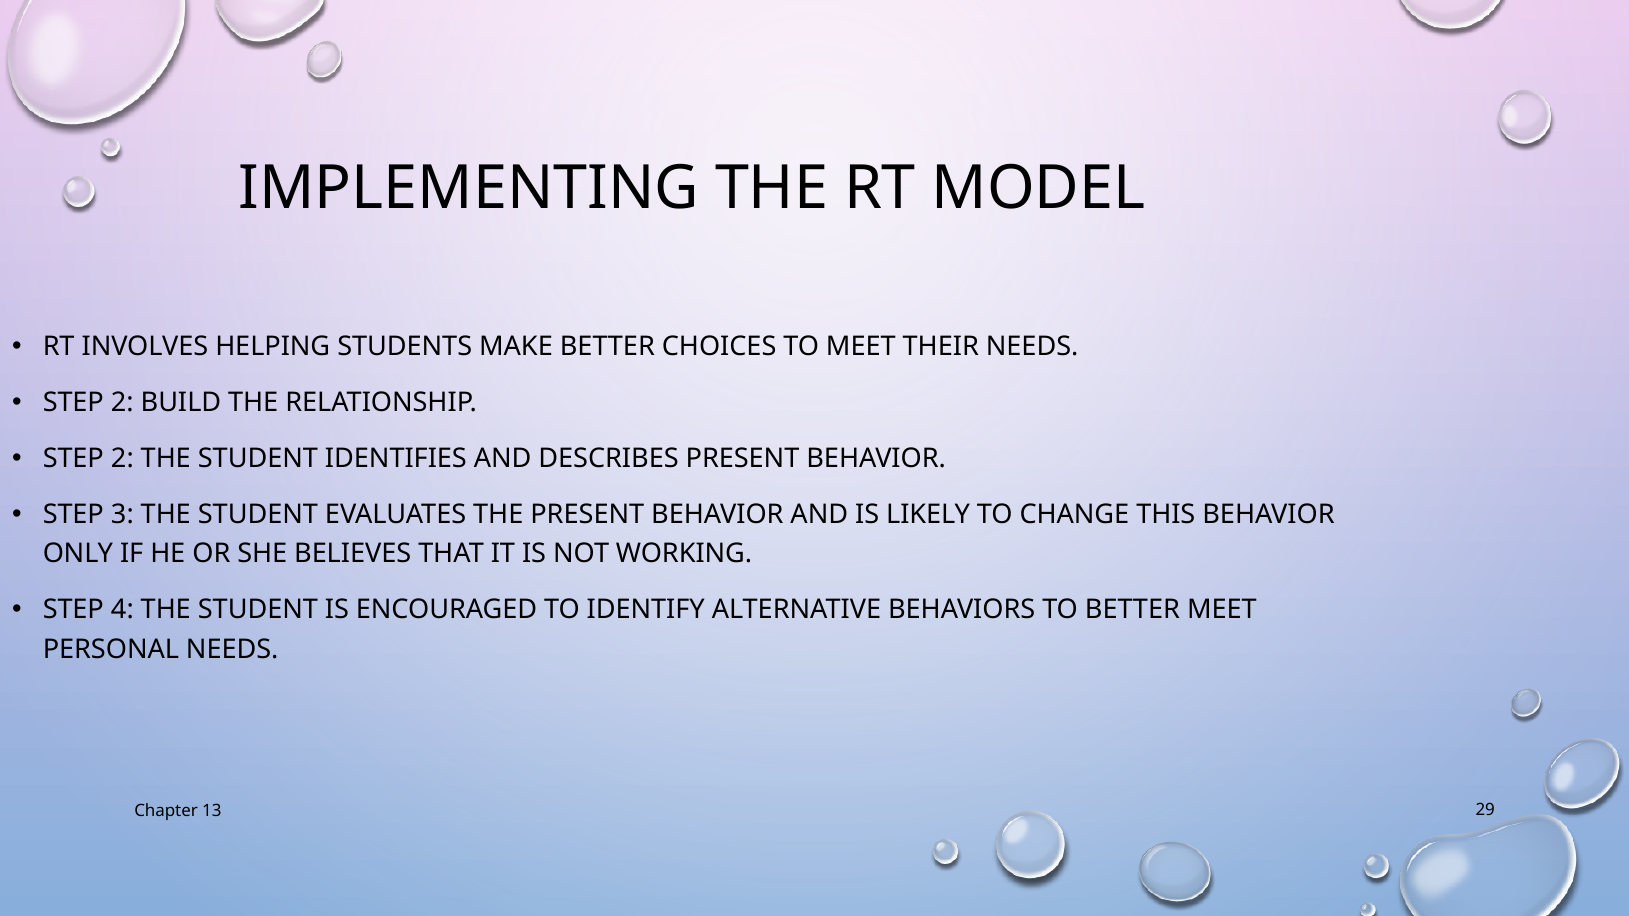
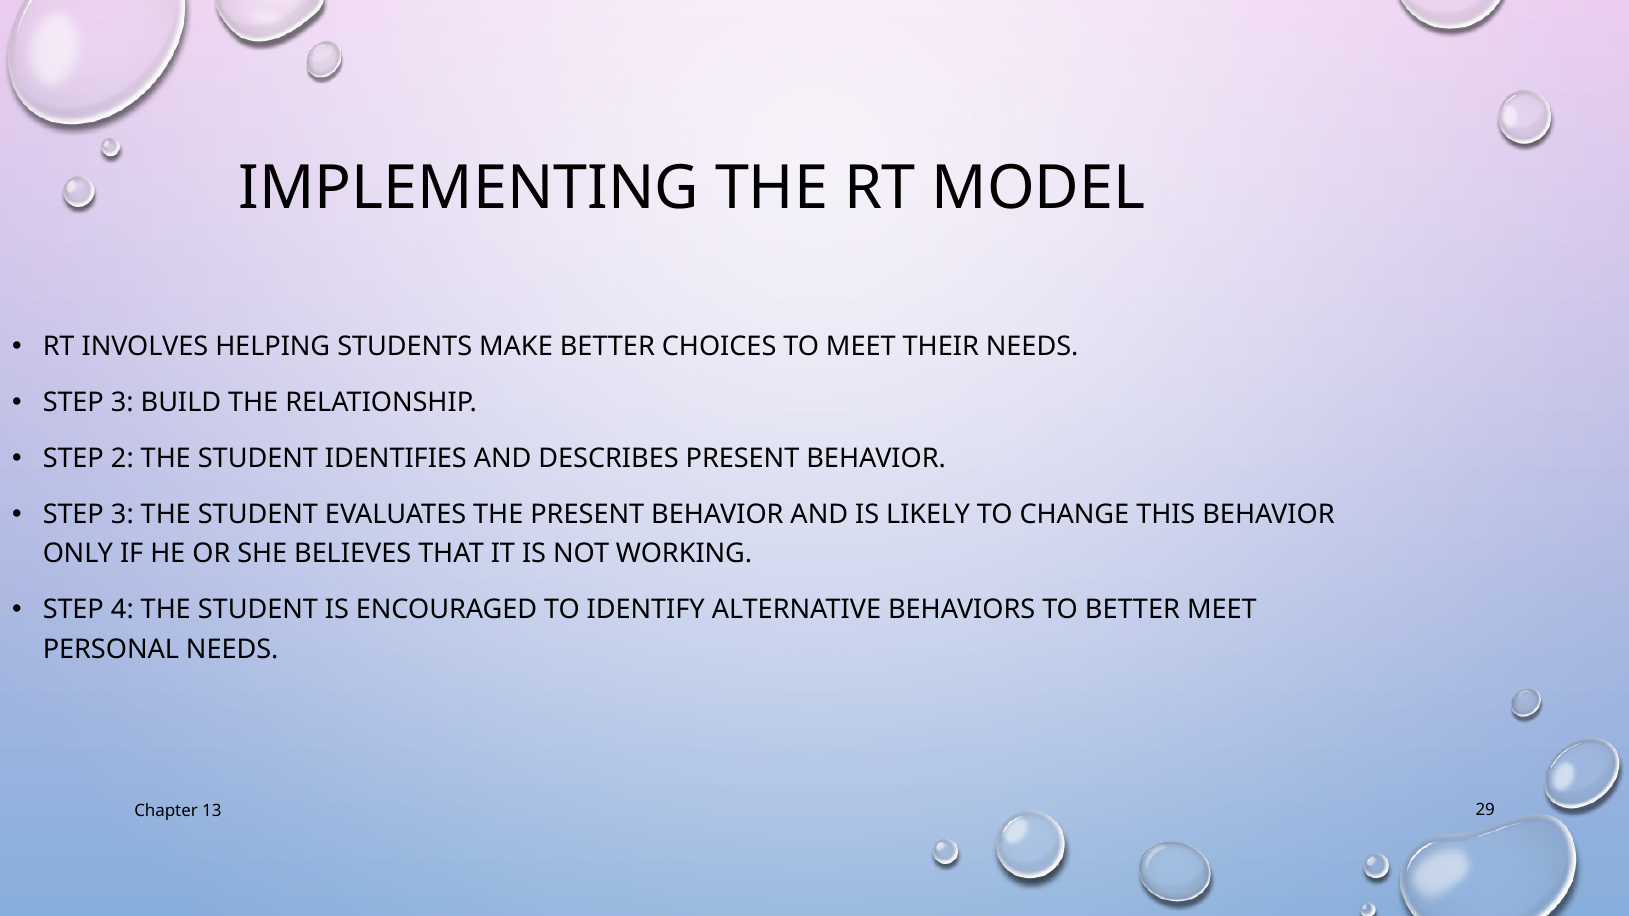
2 at (122, 403): 2 -> 3
